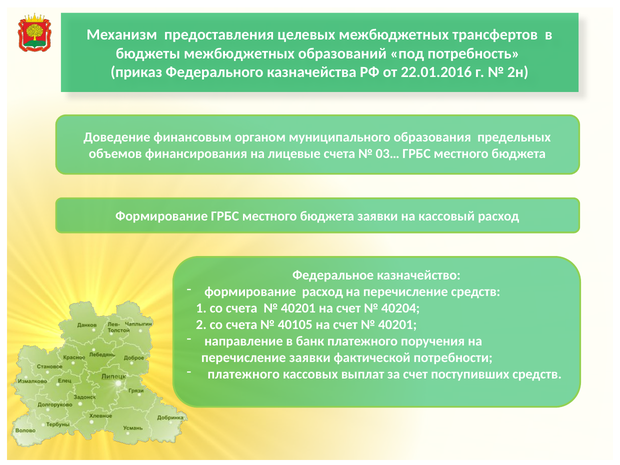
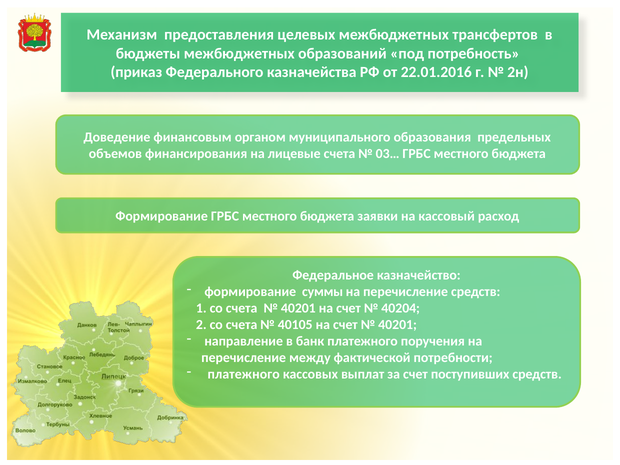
формирование расход: расход -> суммы
перечисление заявки: заявки -> между
